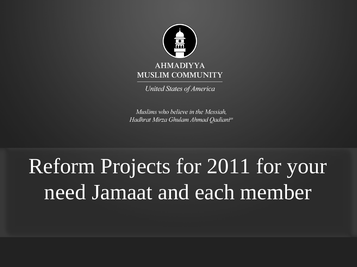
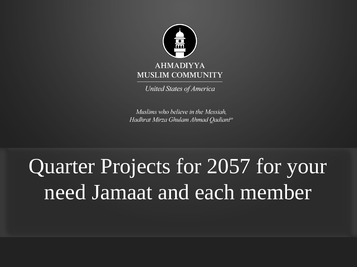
Reform: Reform -> Quarter
2011: 2011 -> 2057
